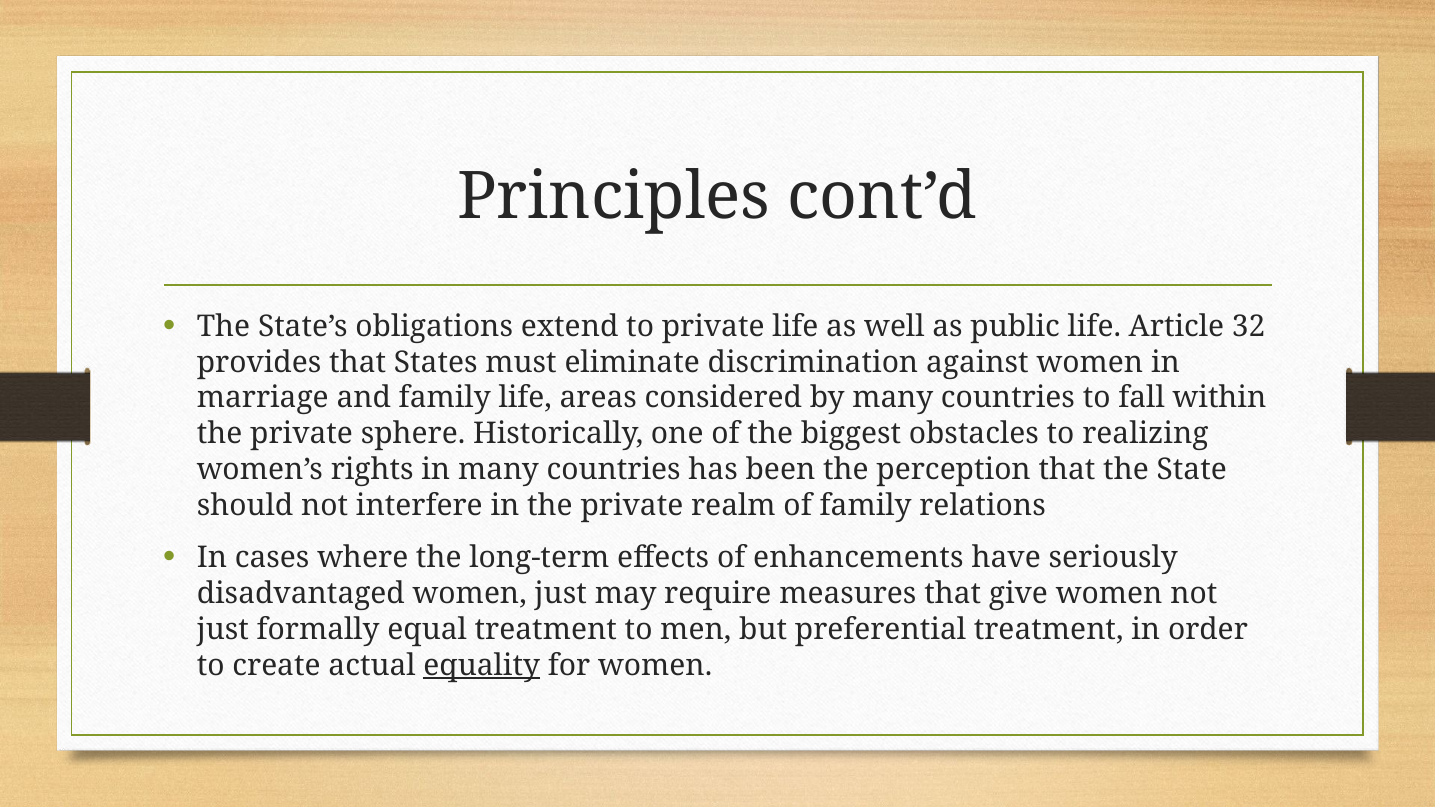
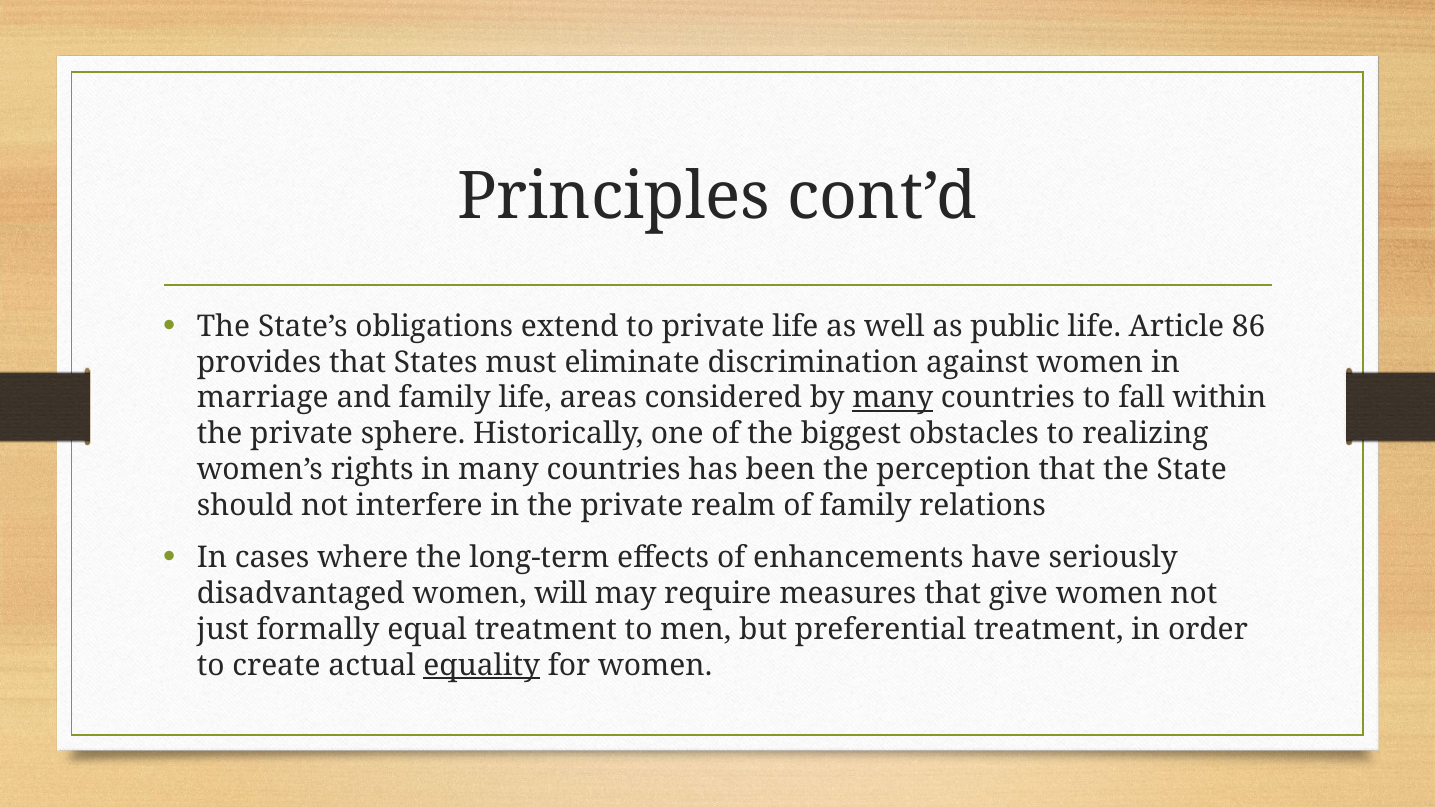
32: 32 -> 86
many at (893, 398) underline: none -> present
women just: just -> will
